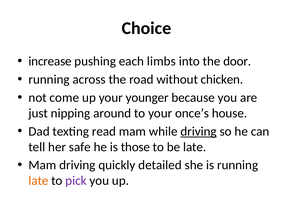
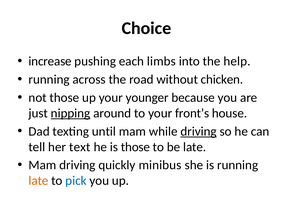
door: door -> help
not come: come -> those
nipping underline: none -> present
once’s: once’s -> front’s
read: read -> until
safe: safe -> text
detailed: detailed -> minibus
pick colour: purple -> blue
